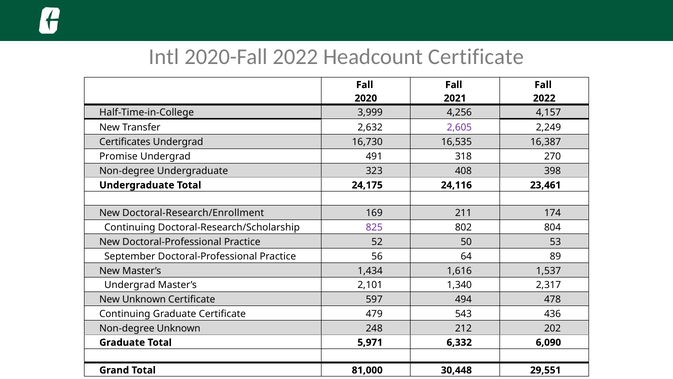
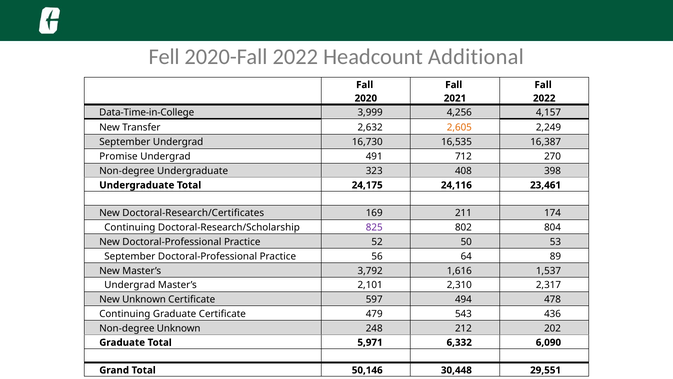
Intl: Intl -> Fell
Headcount Certificate: Certificate -> Additional
Half-Time-in-College: Half-Time-in-College -> Data-Time-in-College
2,605 colour: purple -> orange
Certificates at (125, 142): Certificates -> September
318: 318 -> 712
Doctoral-Research/Enrollment: Doctoral-Research/Enrollment -> Doctoral-Research/Certificates
1,434: 1,434 -> 3,792
1,340: 1,340 -> 2,310
81,000: 81,000 -> 50,146
